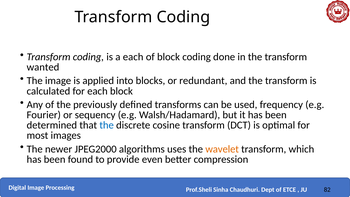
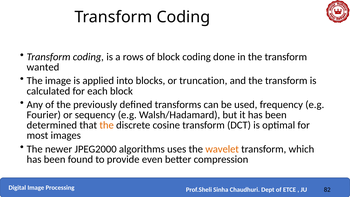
a each: each -> rows
redundant: redundant -> truncation
the at (107, 125) colour: blue -> orange
